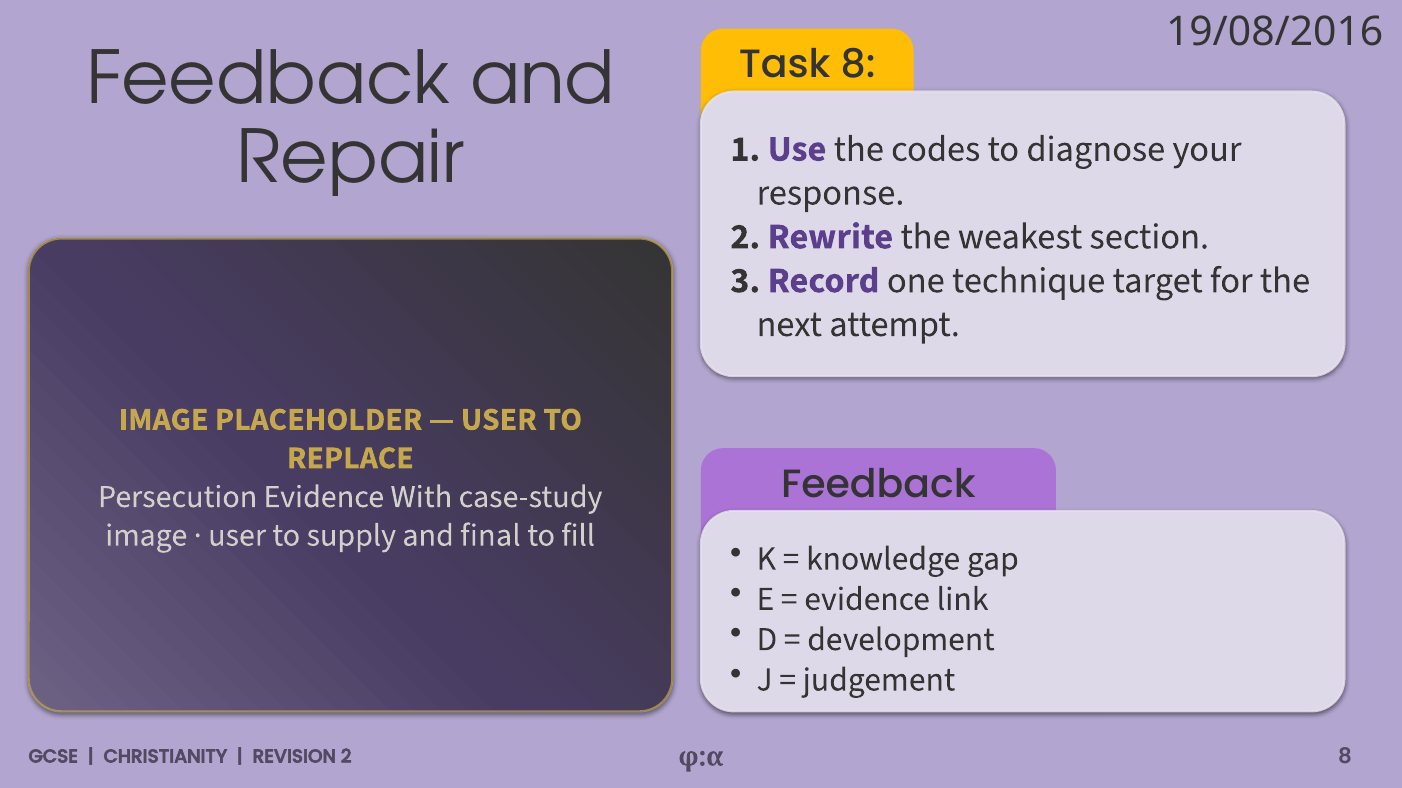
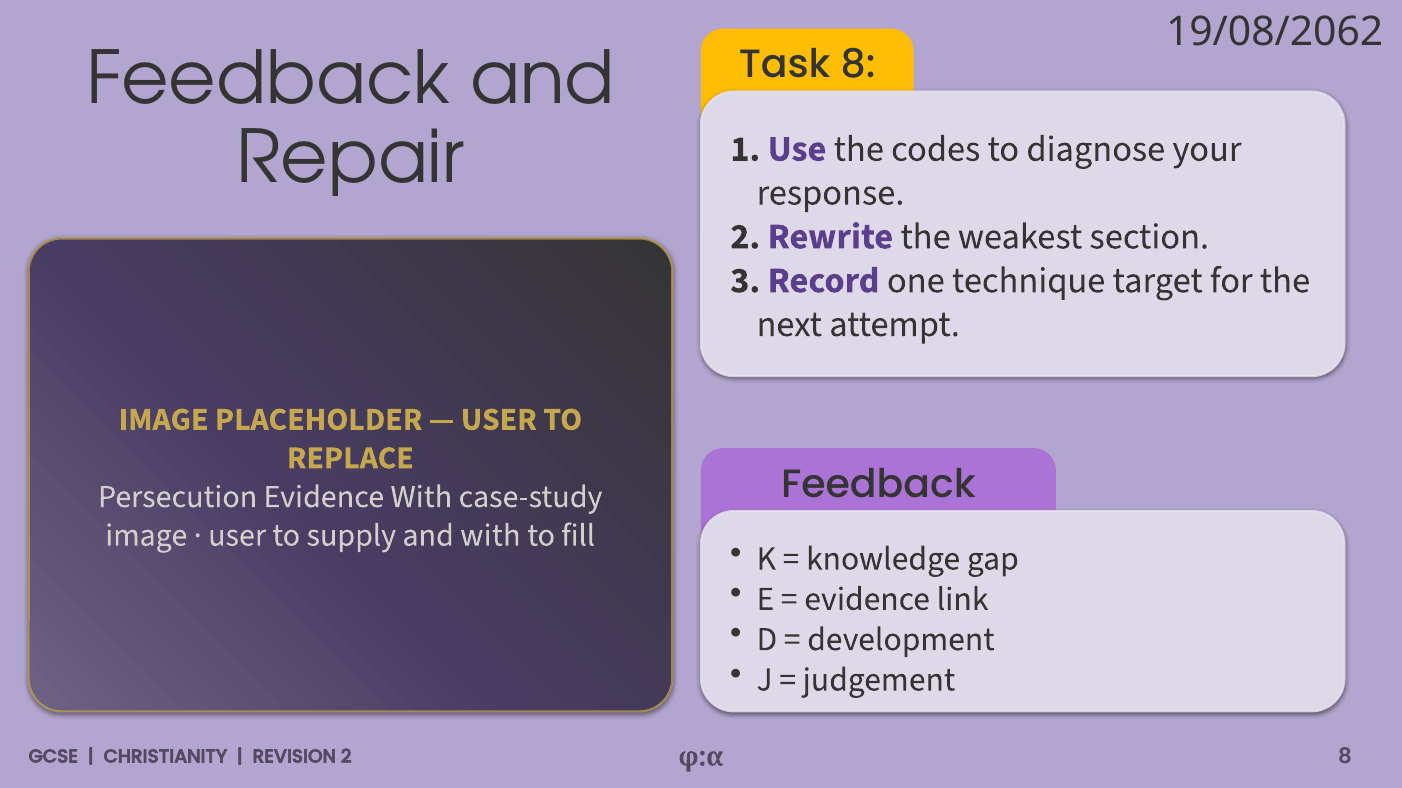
19/08/2016: 19/08/2016 -> 19/08/2062
and final: final -> with
